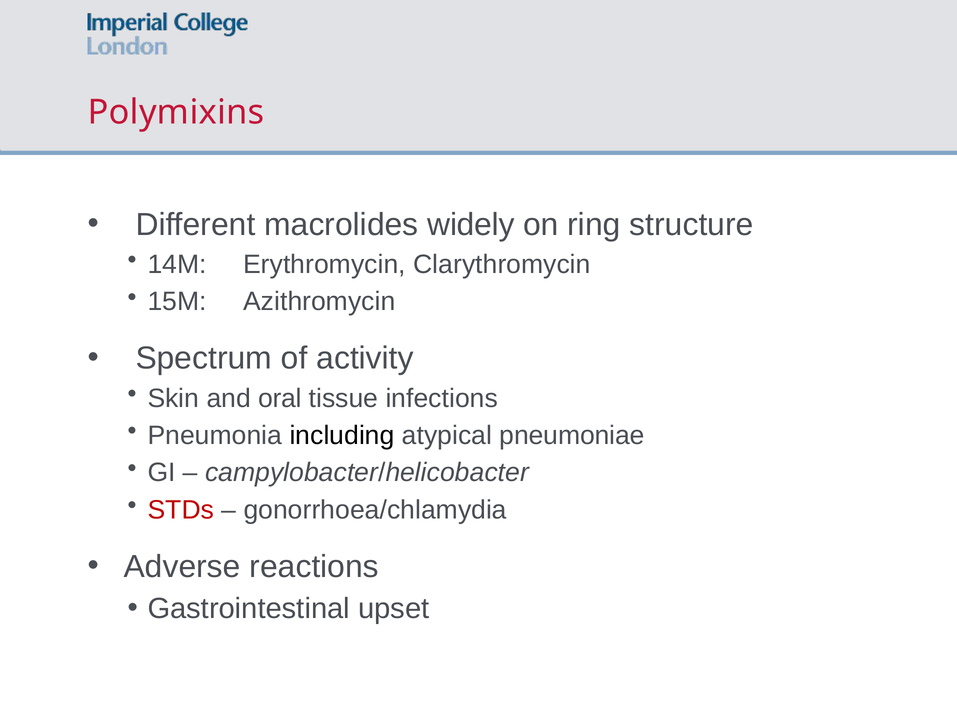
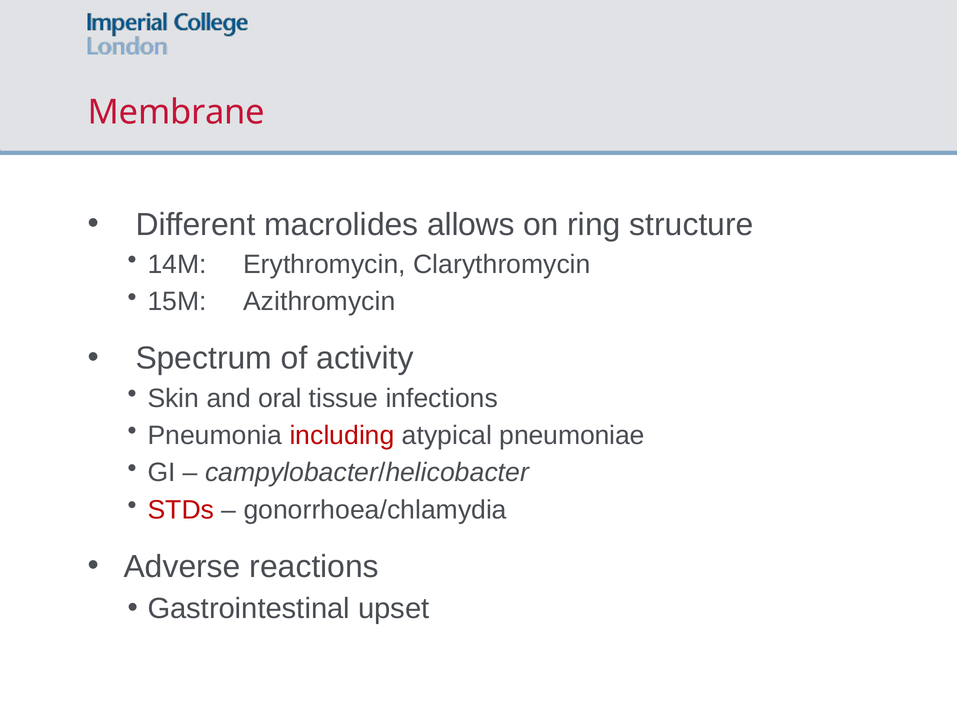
Polymixins: Polymixins -> Membrane
widely: widely -> allows
including colour: black -> red
